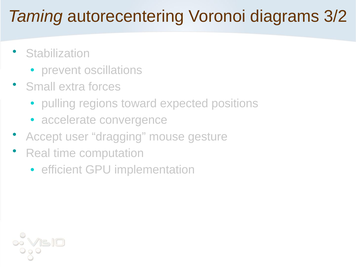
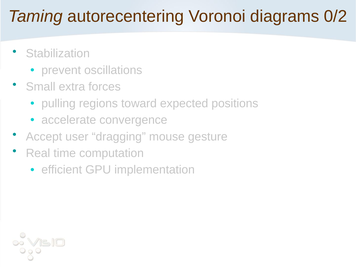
3/2: 3/2 -> 0/2
